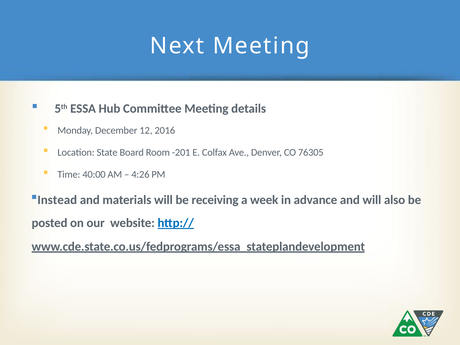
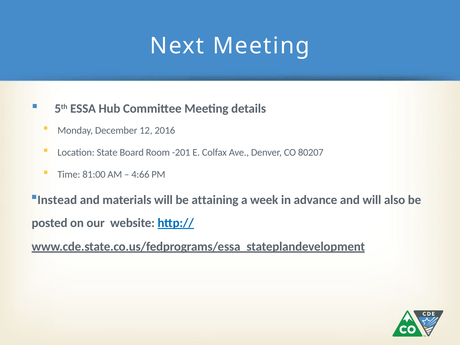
76305: 76305 -> 80207
40:00: 40:00 -> 81:00
4:26: 4:26 -> 4:66
receiving: receiving -> attaining
